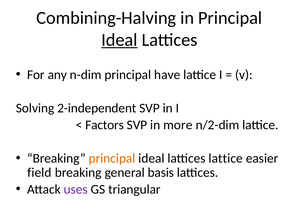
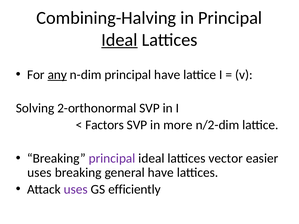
any underline: none -> present
2-independent: 2-independent -> 2-orthonormal
principal at (112, 159) colour: orange -> purple
lattices lattice: lattice -> vector
field at (39, 173): field -> uses
general basis: basis -> have
triangular: triangular -> efficiently
